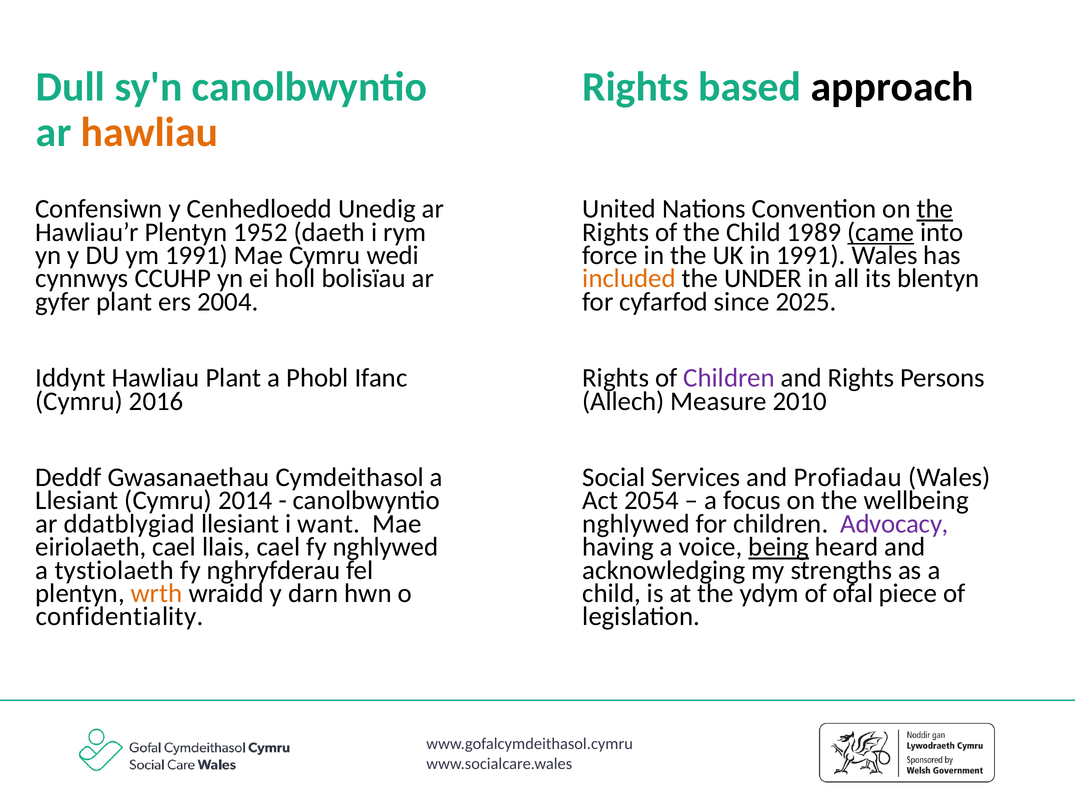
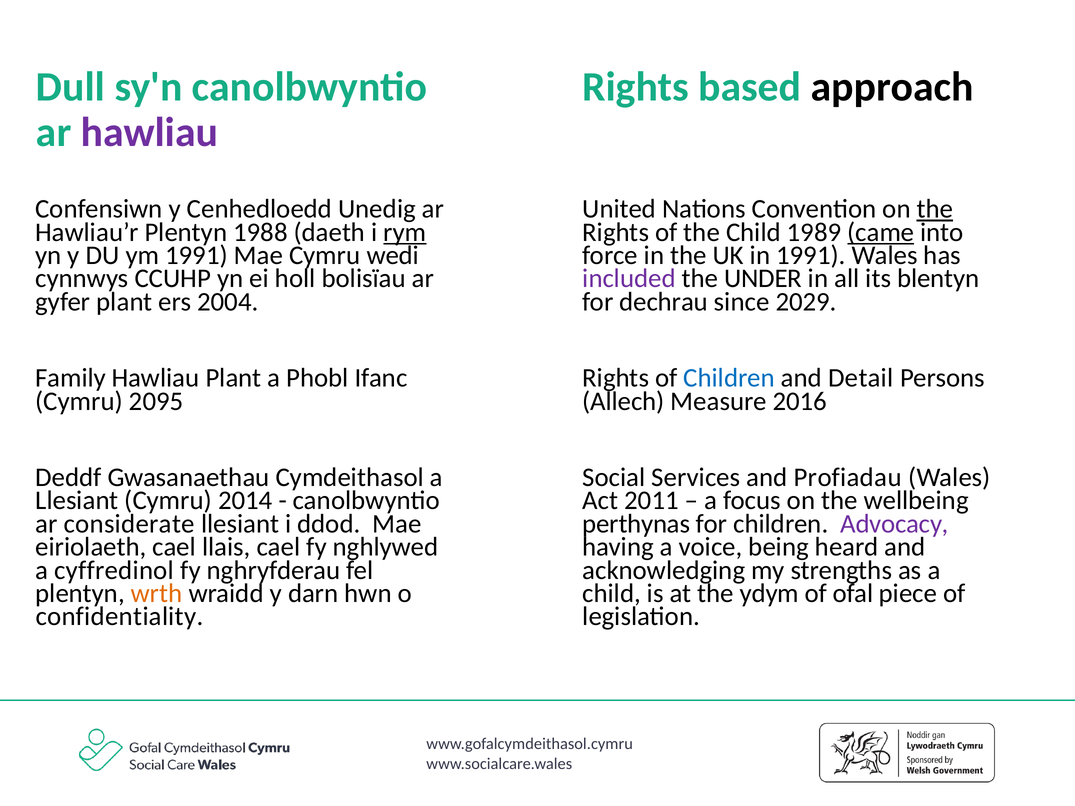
hawliau at (149, 132) colour: orange -> purple
1952: 1952 -> 1988
rym underline: none -> present
included colour: orange -> purple
cyfarfod: cyfarfod -> dechrau
2025: 2025 -> 2029
Iddynt: Iddynt -> Family
Children at (729, 378) colour: purple -> blue
and Rights: Rights -> Detail
2016: 2016 -> 2095
2010: 2010 -> 2016
2054: 2054 -> 2011
ddatblygiad: ddatblygiad -> considerate
want: want -> ddod
nghlywed at (636, 524): nghlywed -> perthynas
being underline: present -> none
tystiolaeth: tystiolaeth -> cyffredinol
